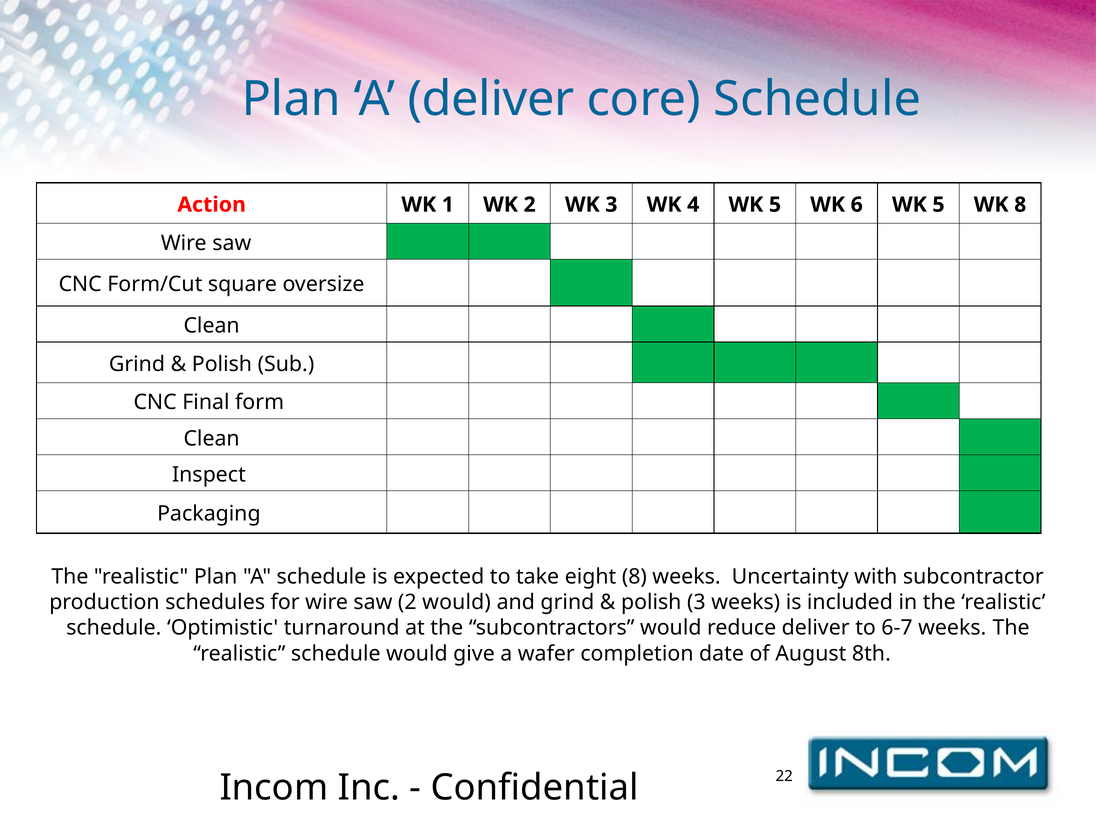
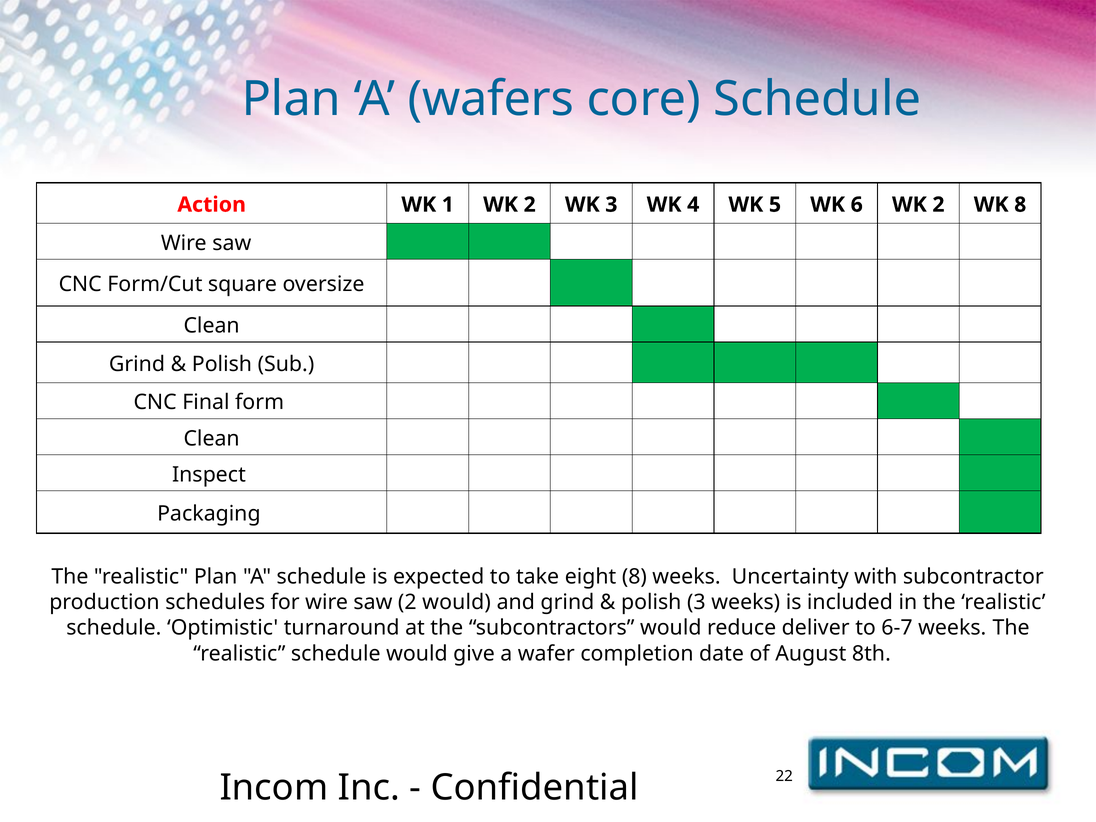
A deliver: deliver -> wafers
6 WK 5: 5 -> 2
